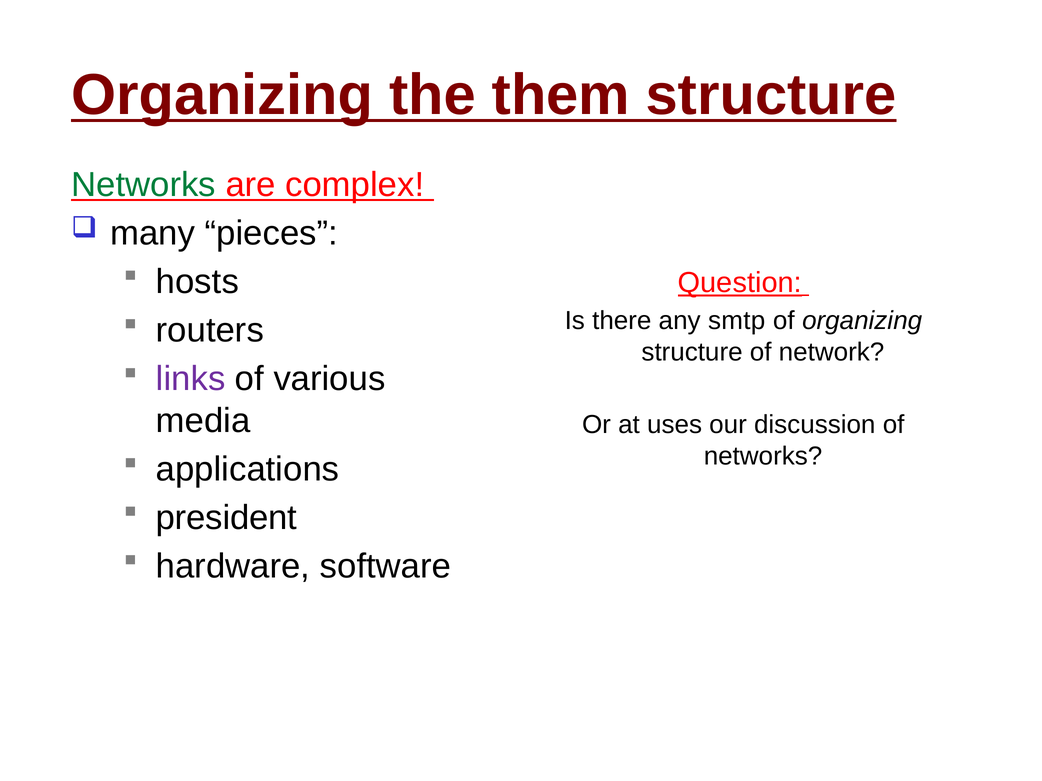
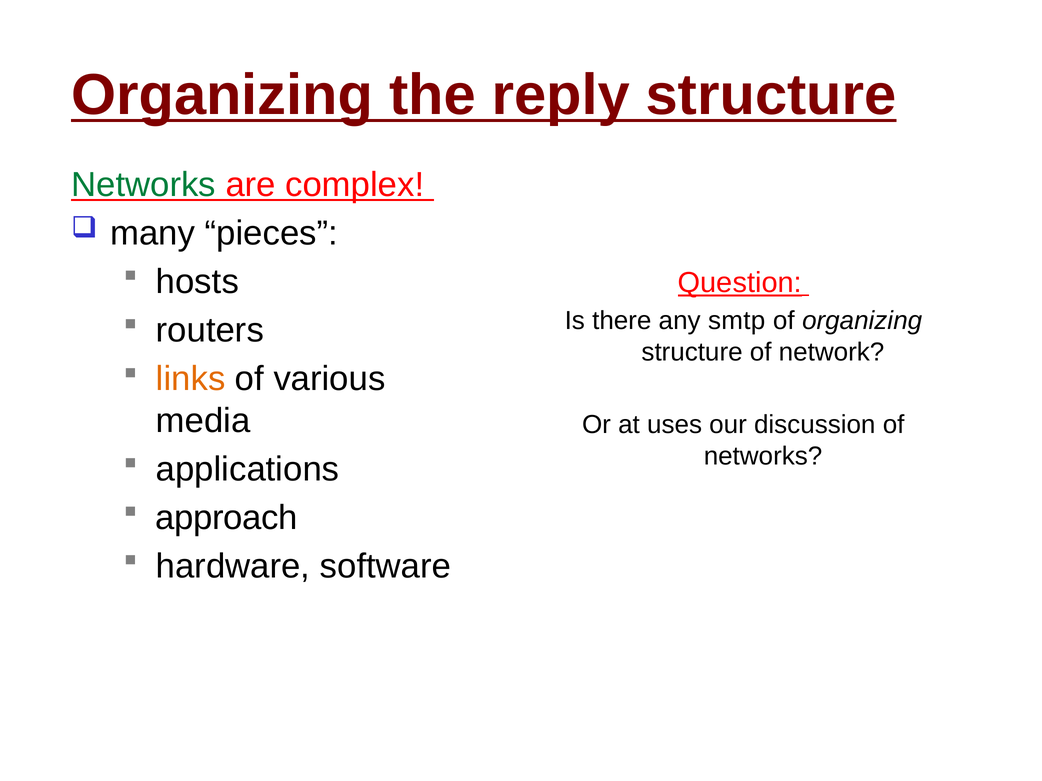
them: them -> reply
links colour: purple -> orange
president: president -> approach
